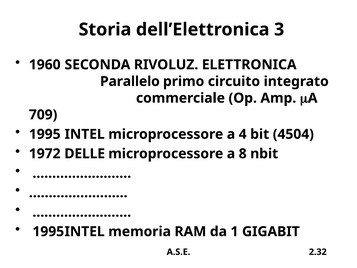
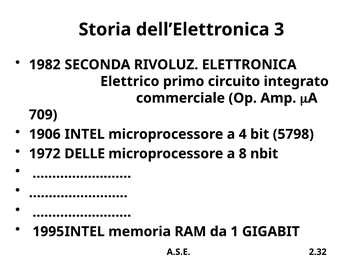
1960: 1960 -> 1982
Parallelo: Parallelo -> Elettrico
1995: 1995 -> 1906
4504: 4504 -> 5798
